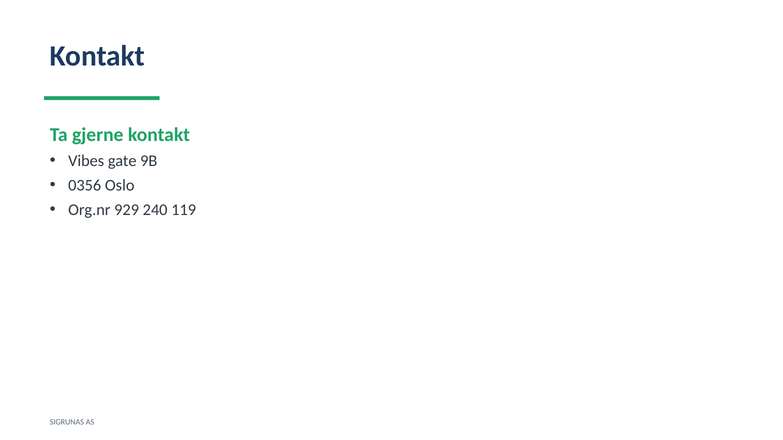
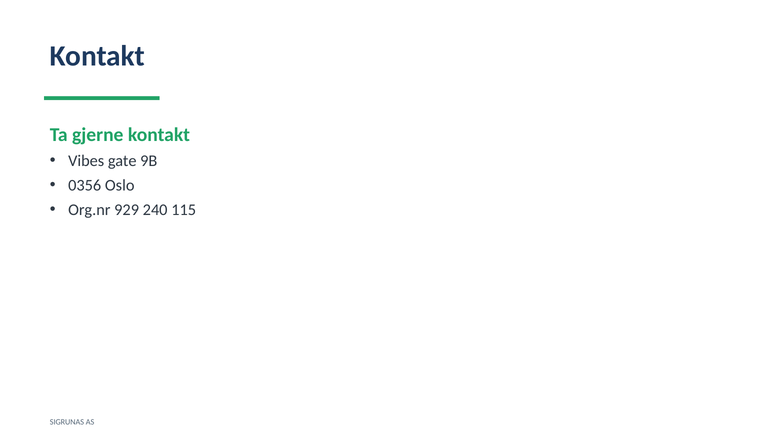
119: 119 -> 115
